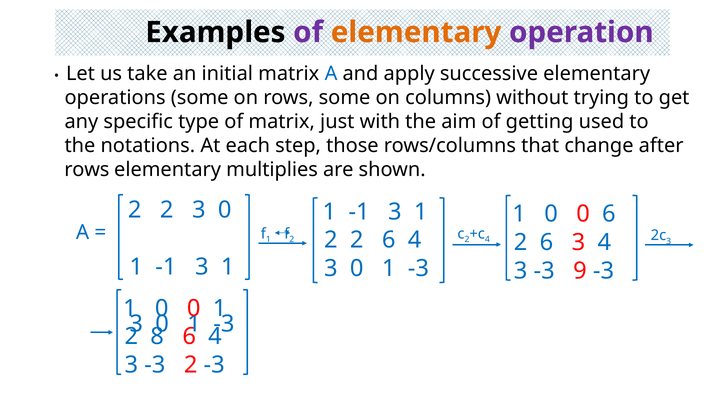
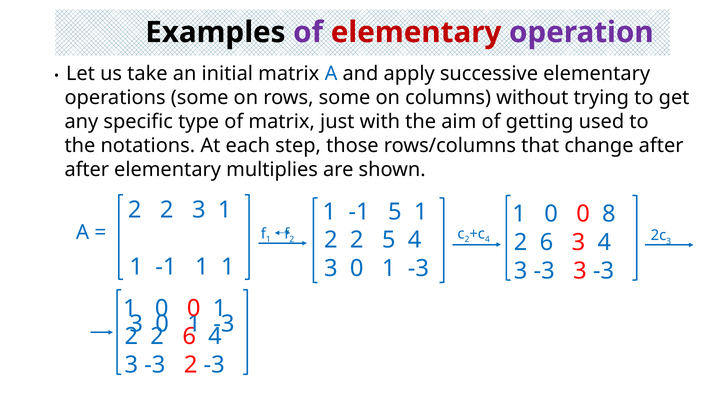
elementary at (416, 32) colour: orange -> red
rows at (87, 170): rows -> after
2 3 0: 0 -> 1
3 at (395, 212): 3 -> 5
0 6: 6 -> 8
2 2 6: 6 -> 5
3 at (202, 267): 3 -> 1
-3 9: 9 -> 3
8 at (157, 337): 8 -> 2
